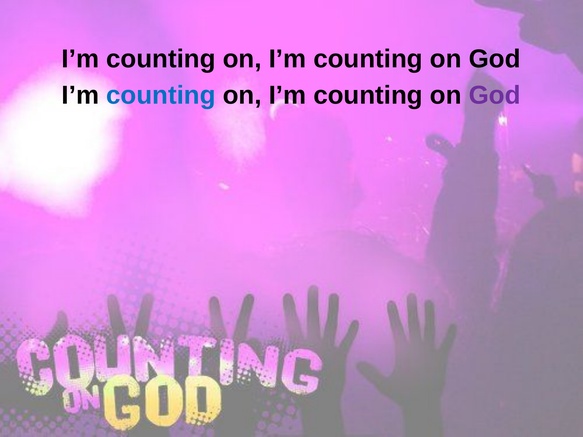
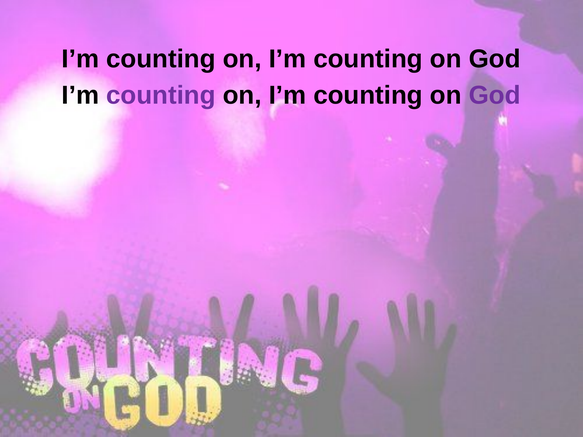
counting at (161, 95) colour: blue -> purple
